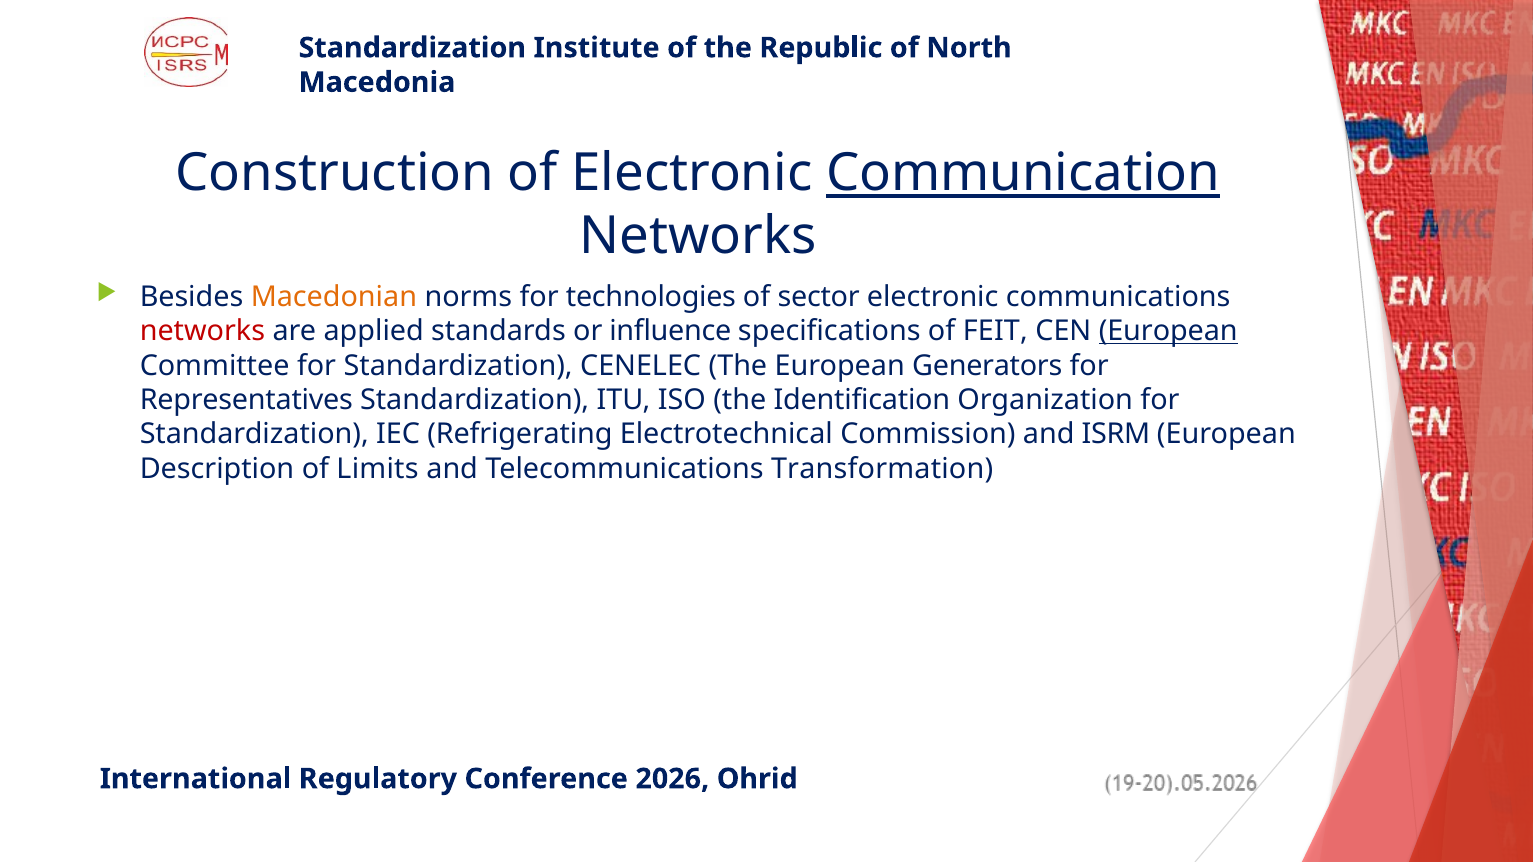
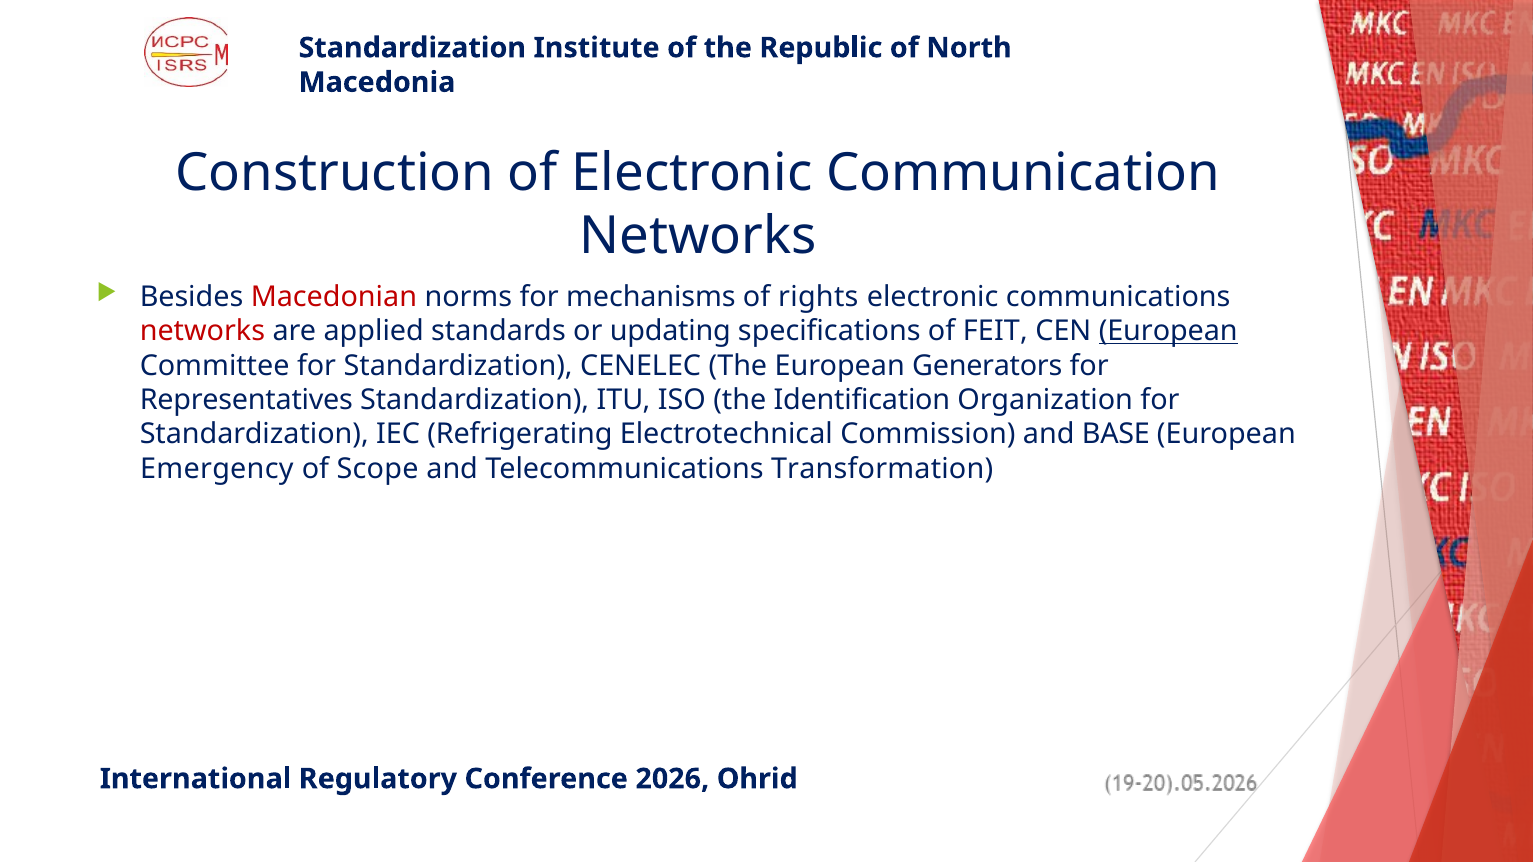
Communication underline: present -> none
Macedonian colour: orange -> red
technologies: technologies -> mechanisms
sector: sector -> rights
influence: influence -> updating
ISRM: ISRM -> BASE
Description: Description -> Emergency
Limits: Limits -> Scope
